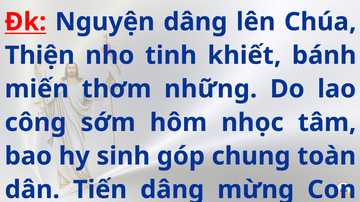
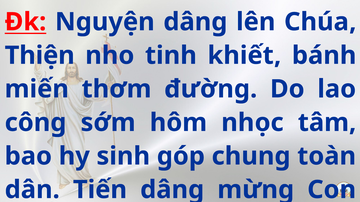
những: những -> đường
